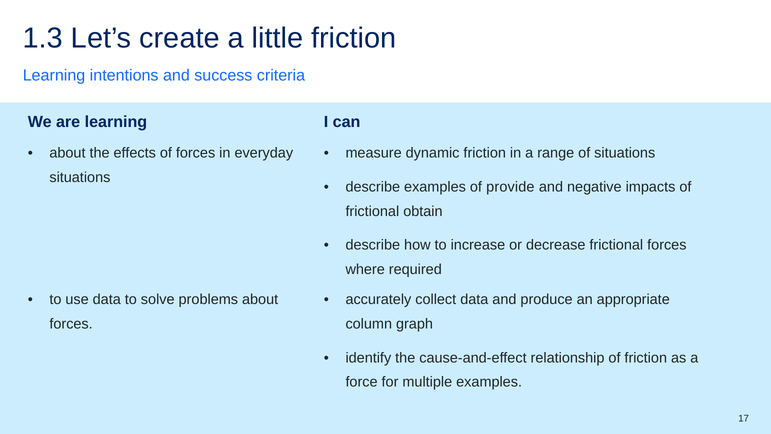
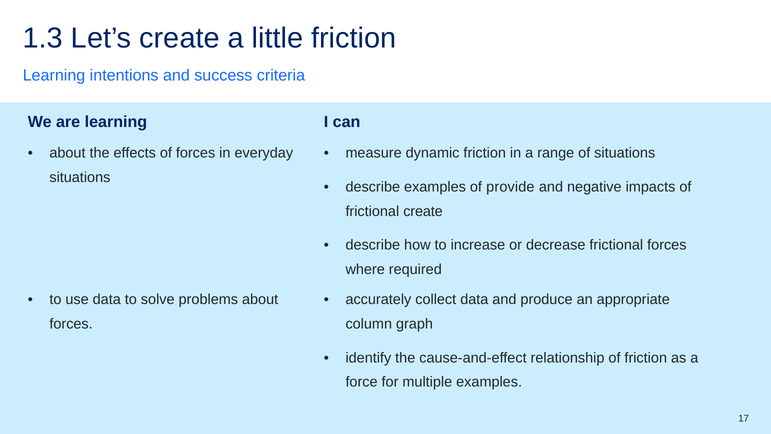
frictional obtain: obtain -> create
